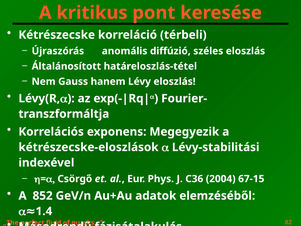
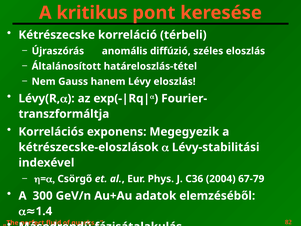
67-15: 67-15 -> 67-79
852: 852 -> 300
